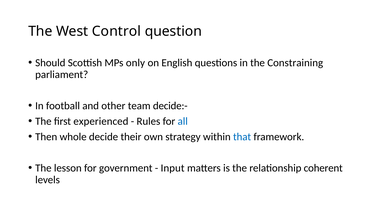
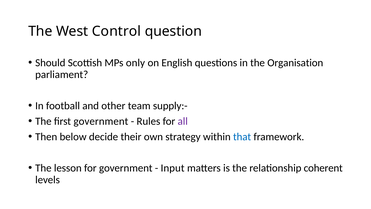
Constraining: Constraining -> Organisation
decide:-: decide:- -> supply:-
first experienced: experienced -> government
all colour: blue -> purple
whole: whole -> below
